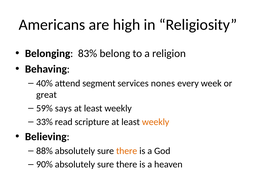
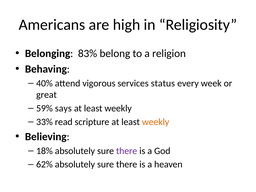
segment: segment -> vigorous
nones: nones -> status
88%: 88% -> 18%
there at (127, 151) colour: orange -> purple
90%: 90% -> 62%
